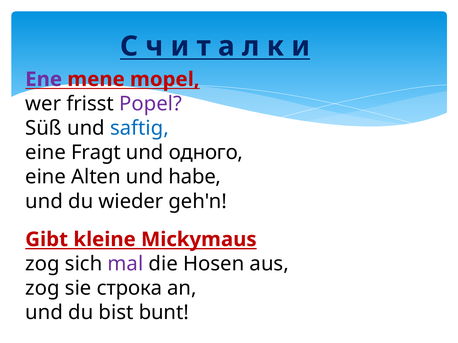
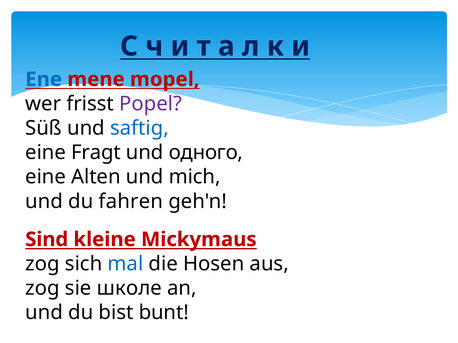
Ene colour: purple -> blue
habe: habe -> mich
wieder: wieder -> fahren
Gibt: Gibt -> Sind
mal colour: purple -> blue
строка: строка -> школе
